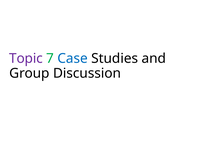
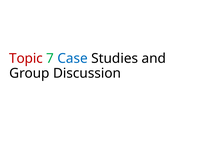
Topic colour: purple -> red
